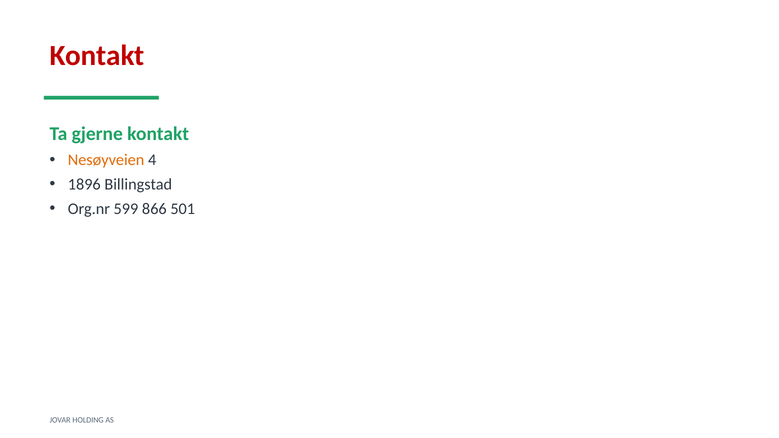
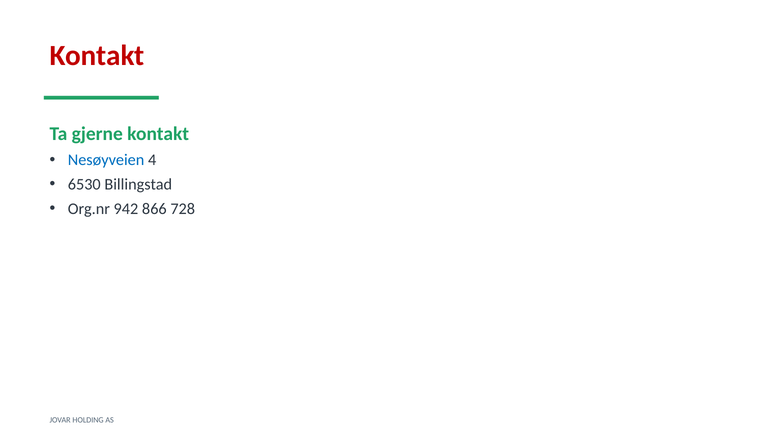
Nesøyveien colour: orange -> blue
1896: 1896 -> 6530
599: 599 -> 942
501: 501 -> 728
